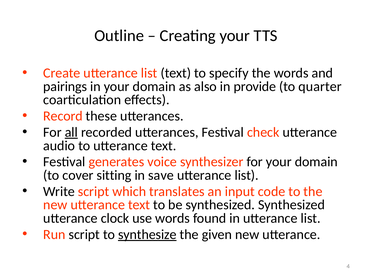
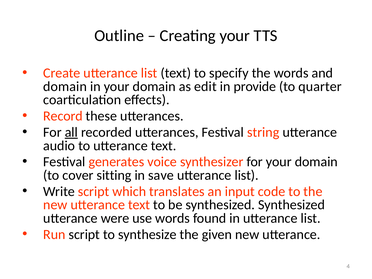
pairings at (65, 86): pairings -> domain
also: also -> edit
check: check -> string
clock: clock -> were
synthesize underline: present -> none
